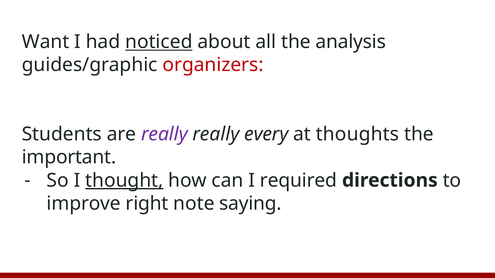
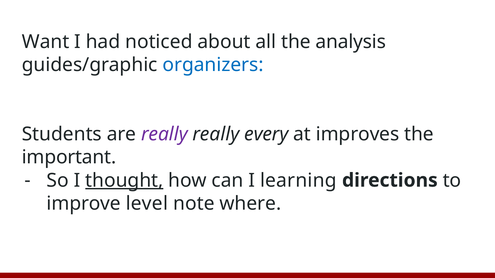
noticed underline: present -> none
organizers colour: red -> blue
thoughts: thoughts -> improves
required: required -> learning
right: right -> level
saying: saying -> where
